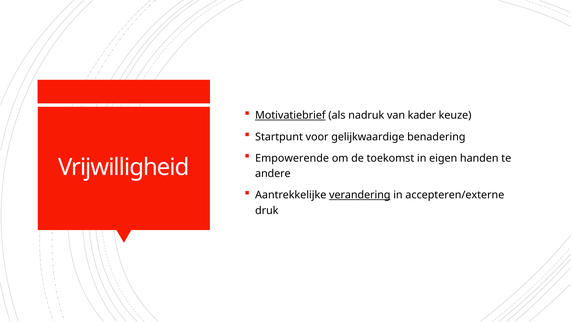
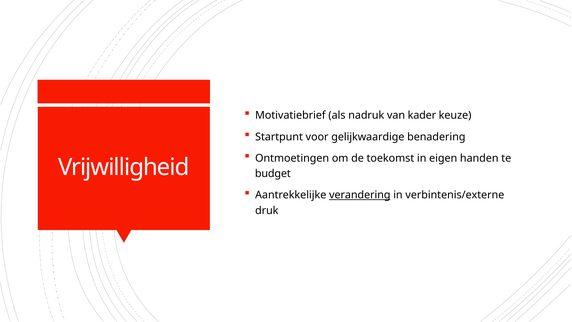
Motivatiebrief underline: present -> none
Empowerende: Empowerende -> Ontmoetingen
andere: andere -> budget
accepteren/externe: accepteren/externe -> verbintenis/externe
